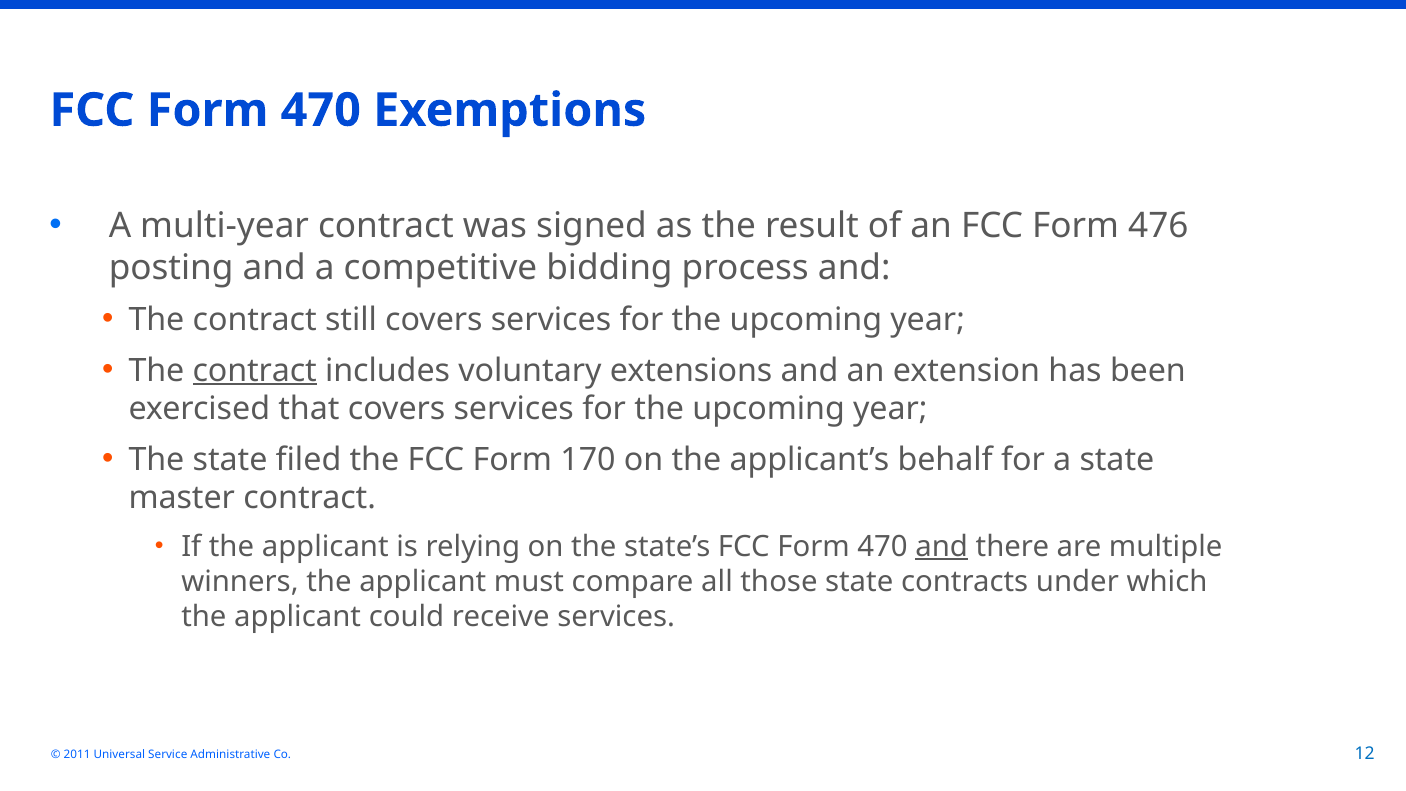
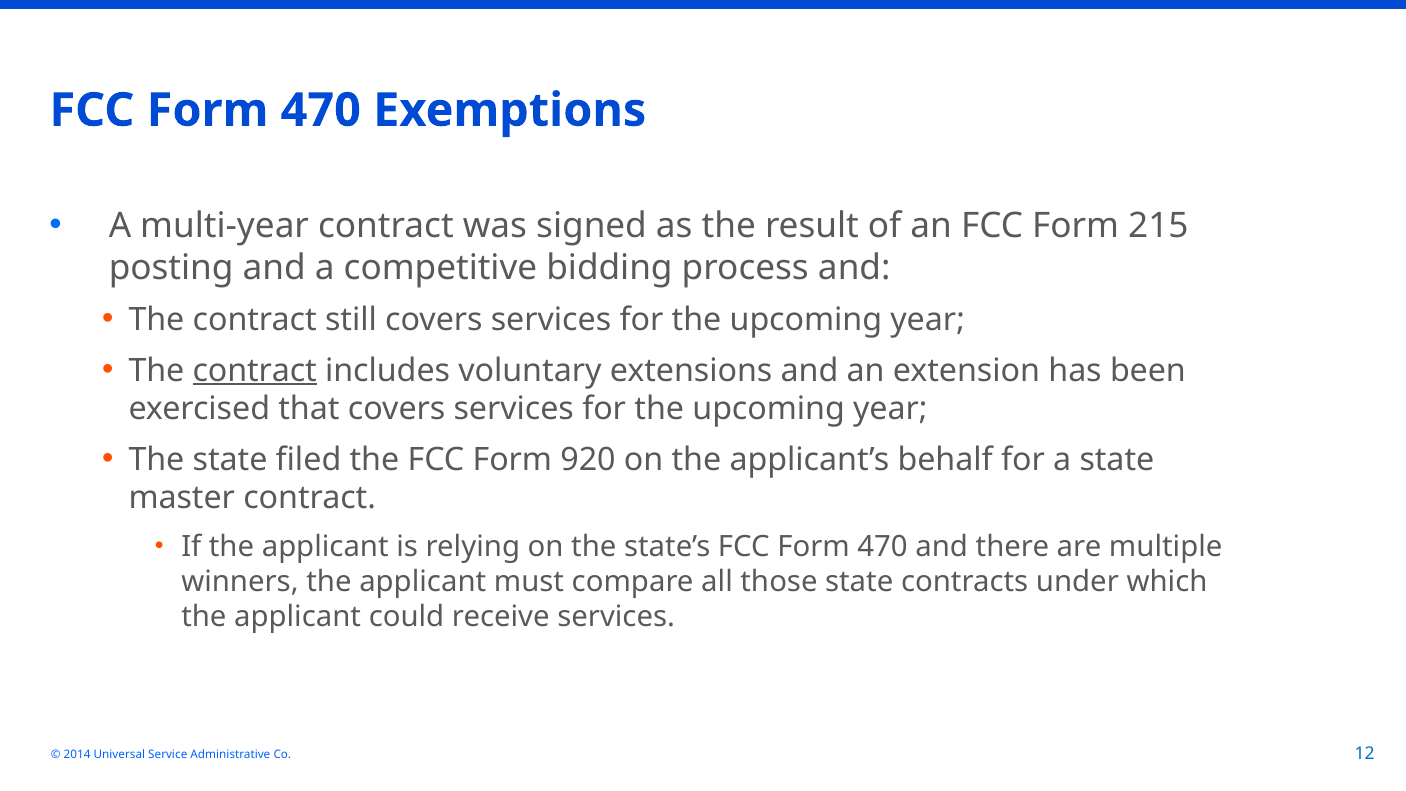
476: 476 -> 215
170: 170 -> 920
and at (942, 546) underline: present -> none
2011: 2011 -> 2014
